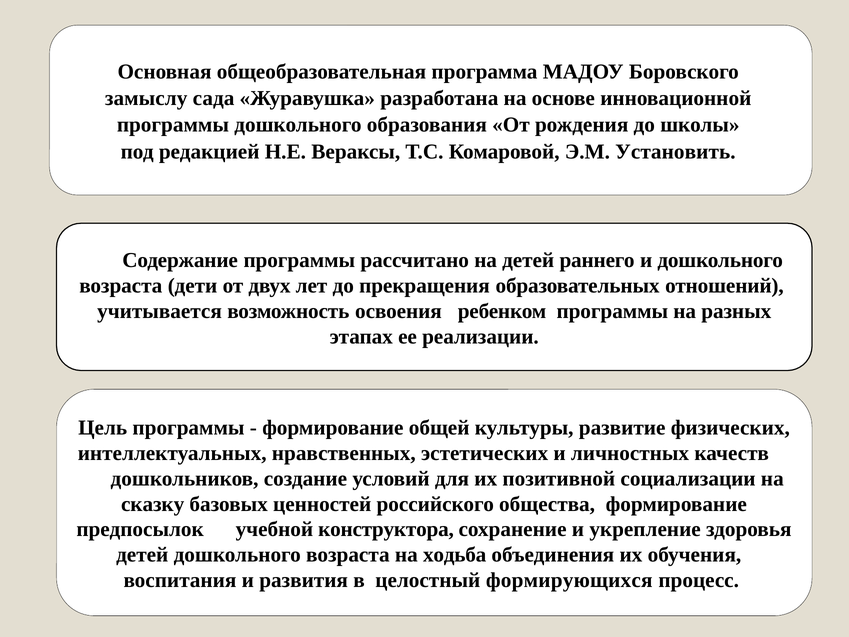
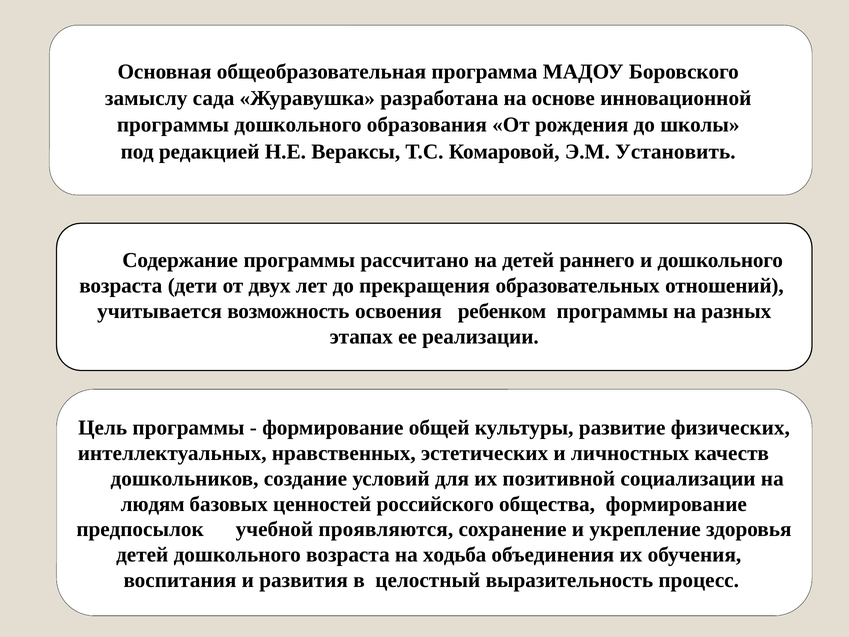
сказку: сказку -> людям
конструктора: конструктора -> проявляются
формирующихся: формирующихся -> выразительность
